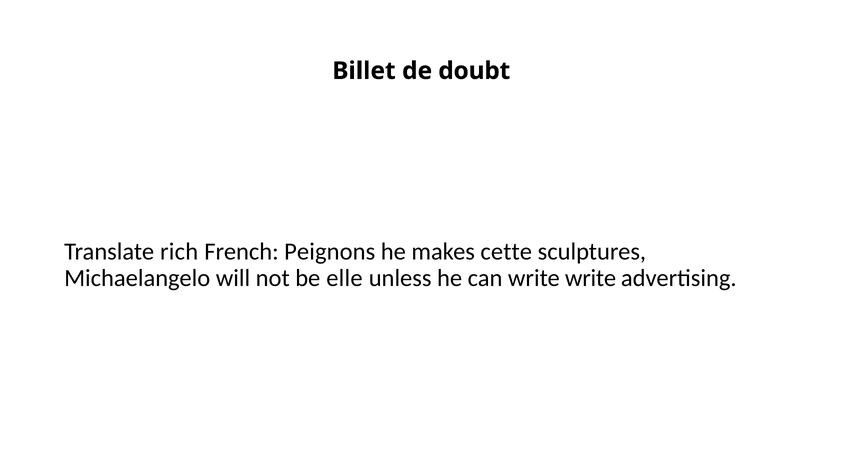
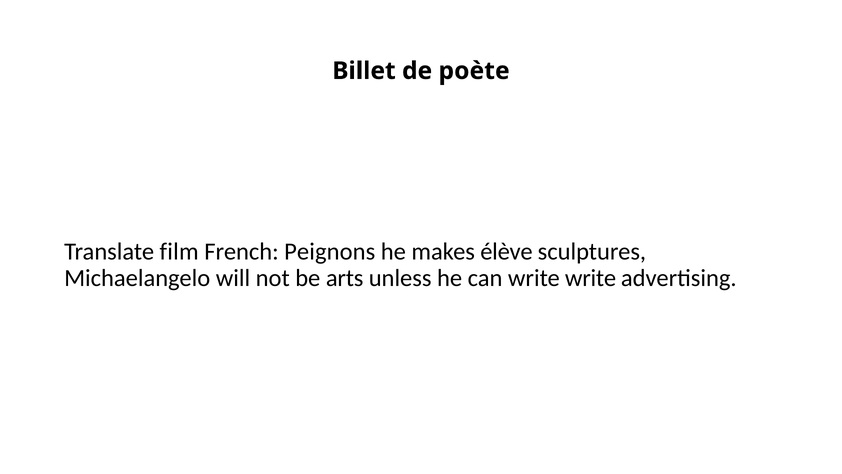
doubt: doubt -> poète
rich: rich -> film
cette: cette -> élève
elle: elle -> arts
